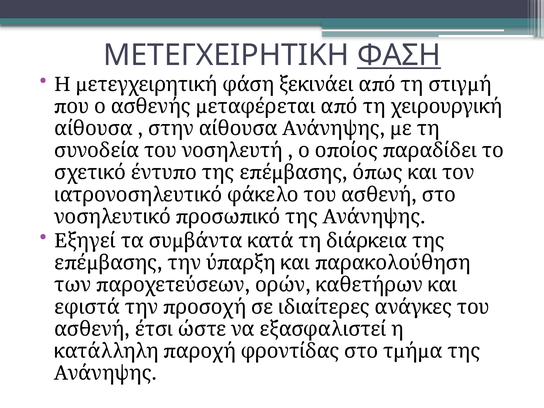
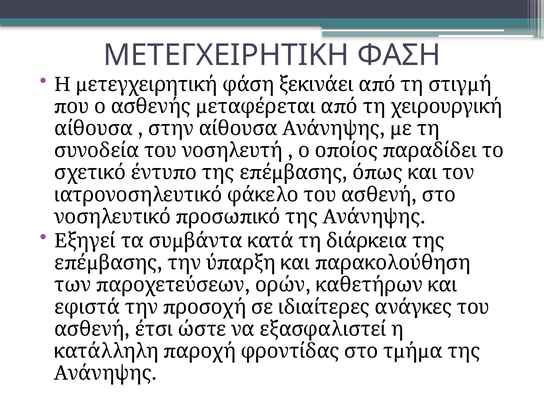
ΦΑΣΗ underline: present -> none
